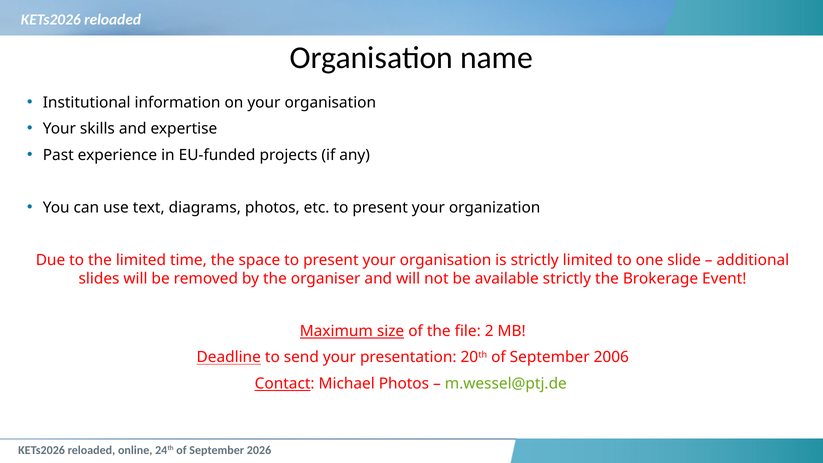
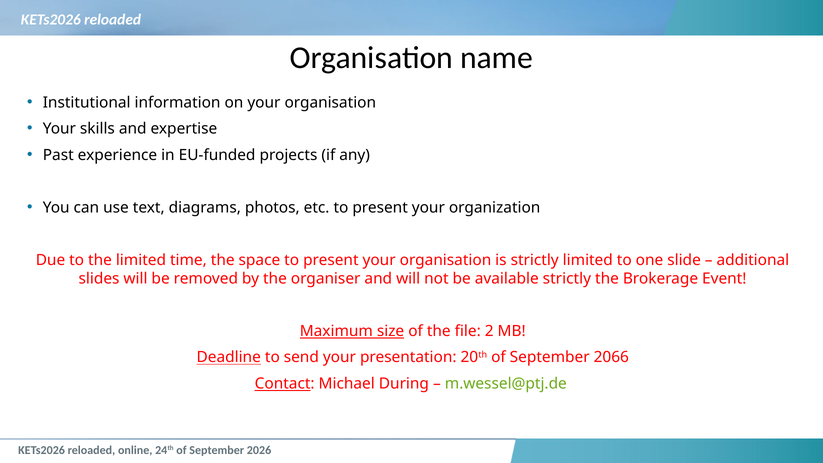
2006: 2006 -> 2066
Michael Photos: Photos -> During
